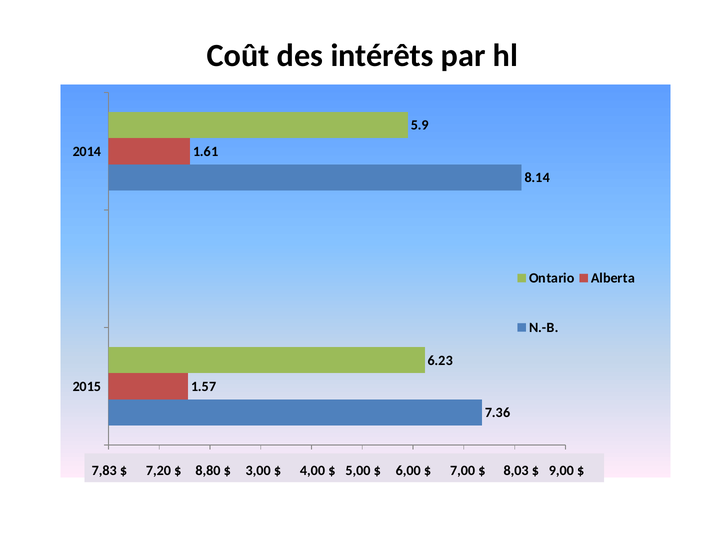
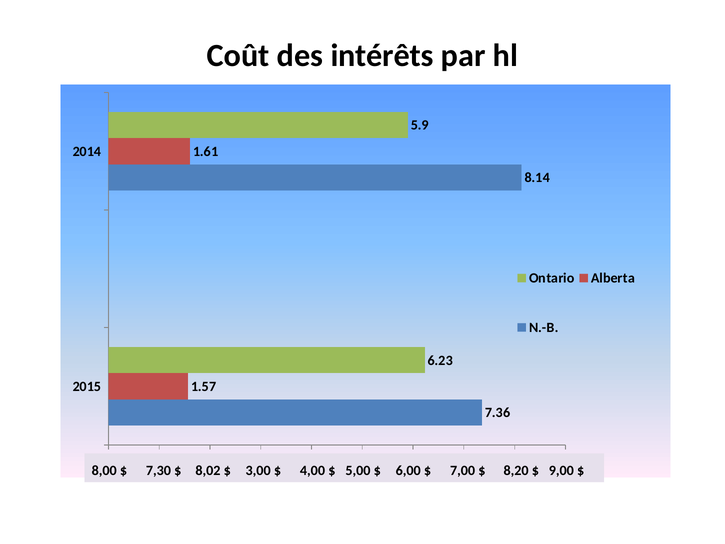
7,83: 7,83 -> 8,00
7,20: 7,20 -> 7,30
8,80: 8,80 -> 8,02
8,03: 8,03 -> 8,20
